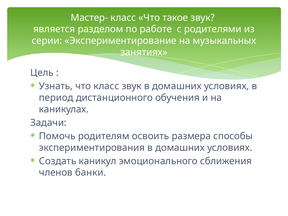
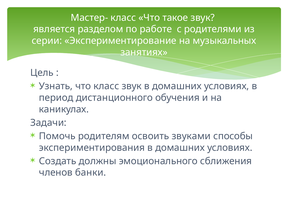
размера: размера -> звуками
каникул: каникул -> должны
